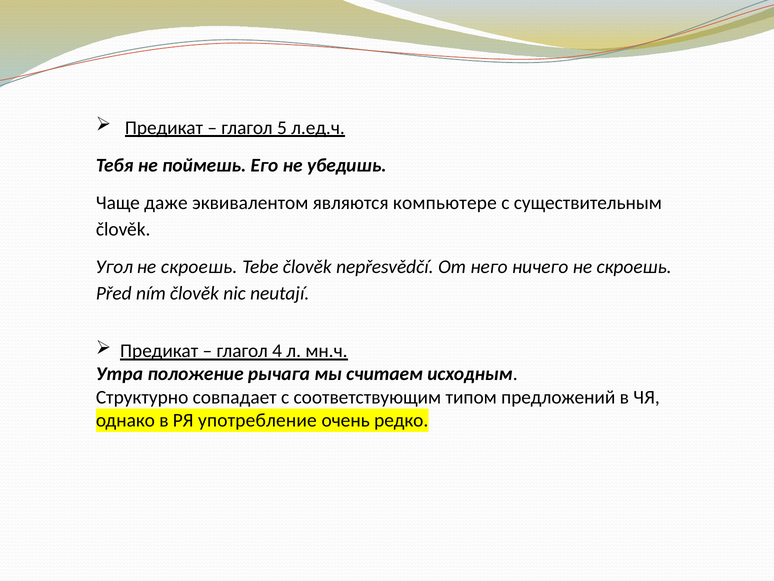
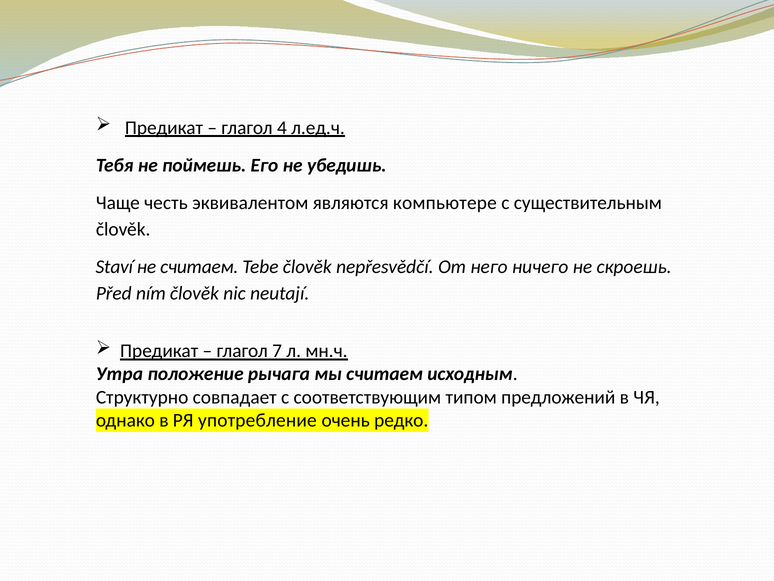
5: 5 -> 4
даже: даже -> честь
Угол: Угол -> Staví
скроешь at (199, 267): скроешь -> считаем
4: 4 -> 7
